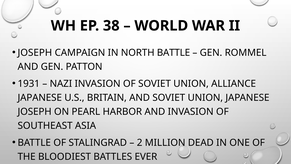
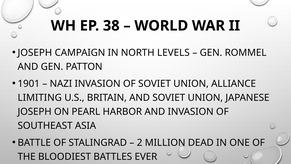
NORTH BATTLE: BATTLE -> LEVELS
1931: 1931 -> 1901
JAPANESE at (40, 97): JAPANESE -> LIMITING
